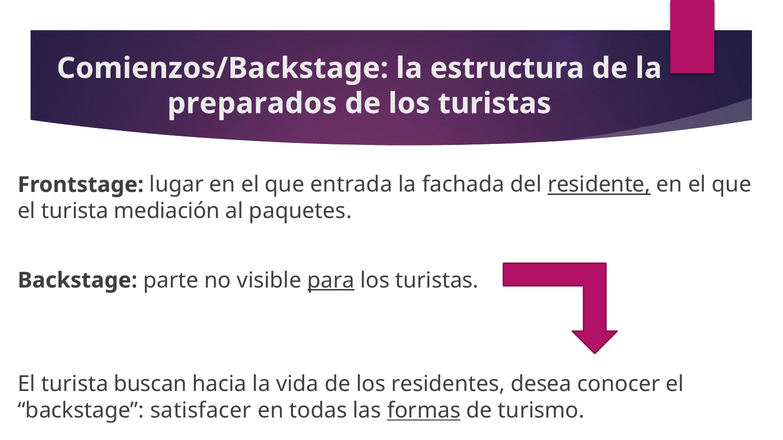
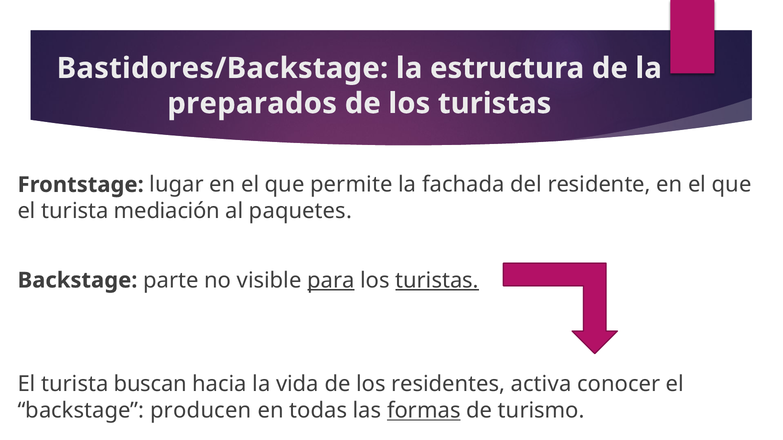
Comienzos/Backstage: Comienzos/Backstage -> Bastidores/Backstage
entrada: entrada -> permite
residente underline: present -> none
turistas at (437, 281) underline: none -> present
desea: desea -> activa
satisfacer: satisfacer -> producen
